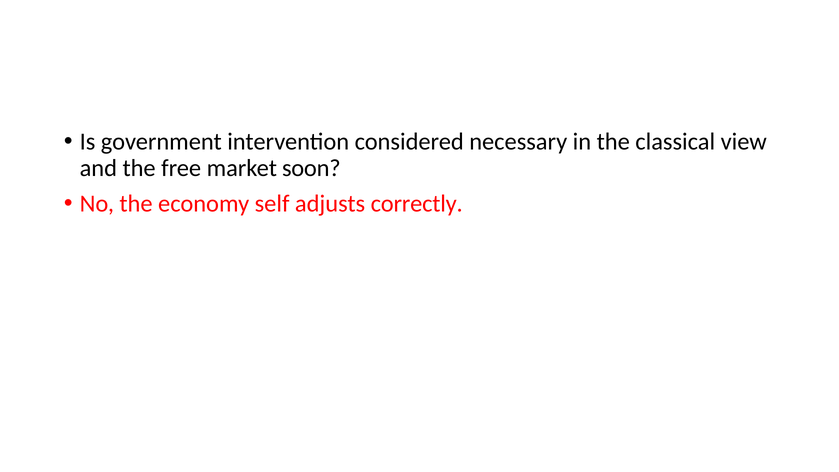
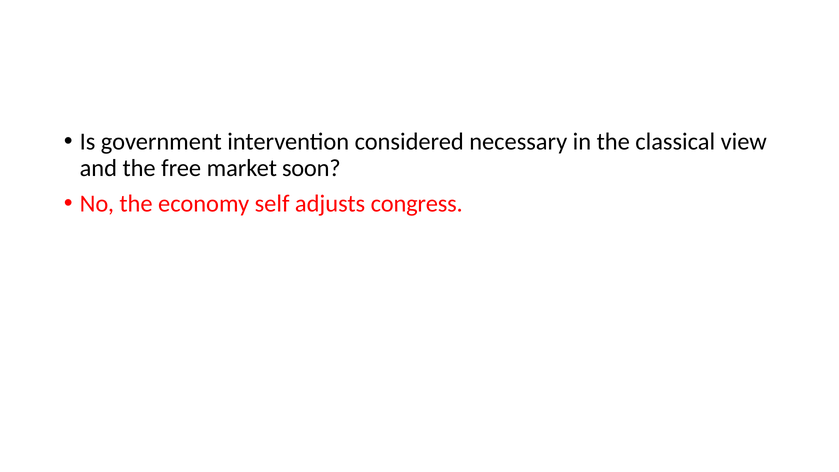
correctly: correctly -> congress
